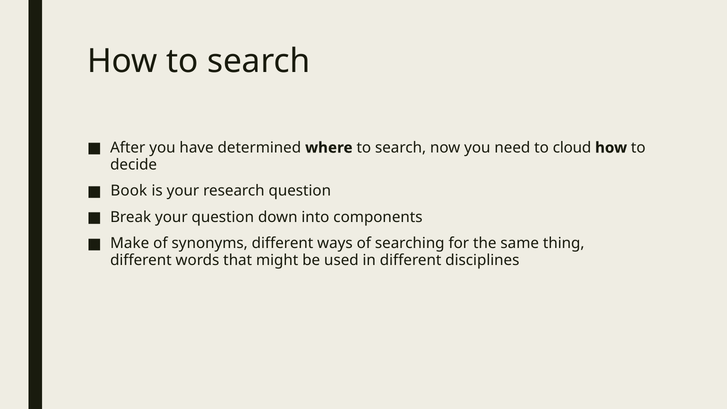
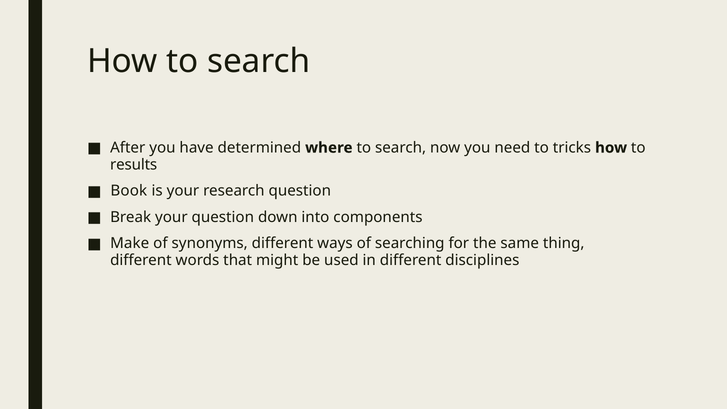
cloud: cloud -> tricks
decide: decide -> results
